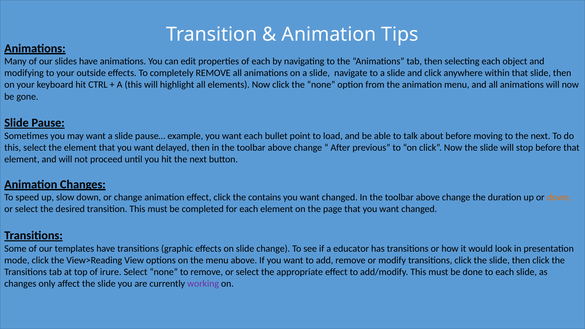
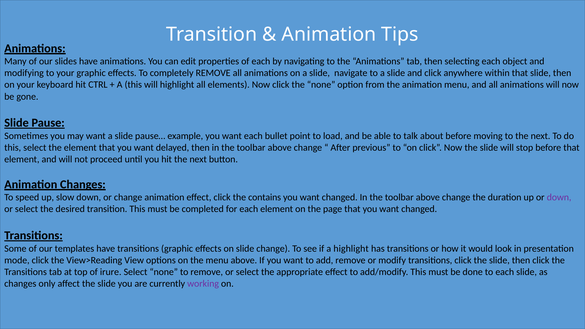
your outside: outside -> graphic
down at (559, 197) colour: orange -> purple
a educator: educator -> highlight
